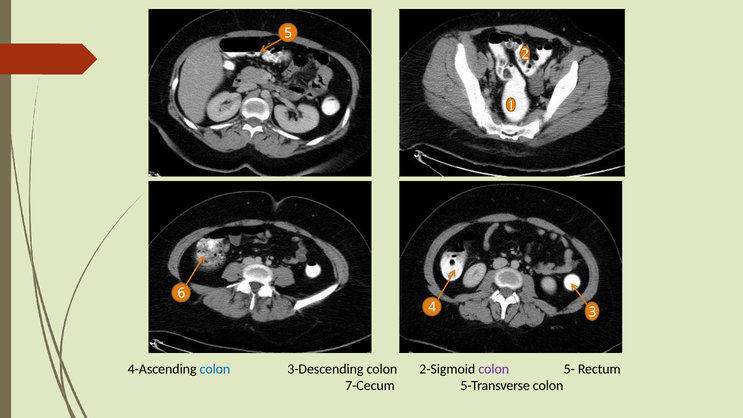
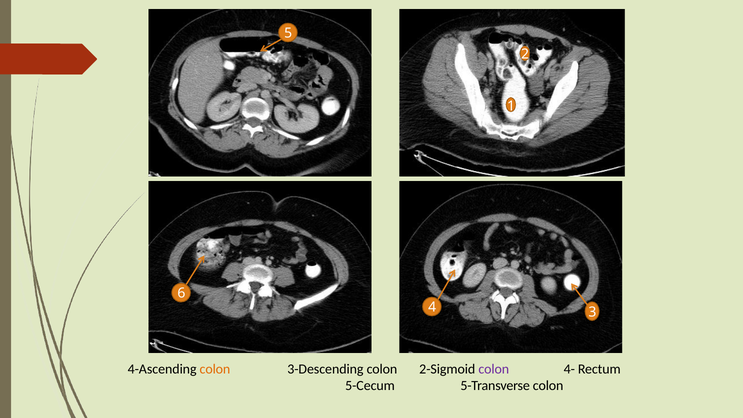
colon at (215, 369) colour: blue -> orange
5-: 5- -> 4-
7-Cecum: 7-Cecum -> 5-Cecum
